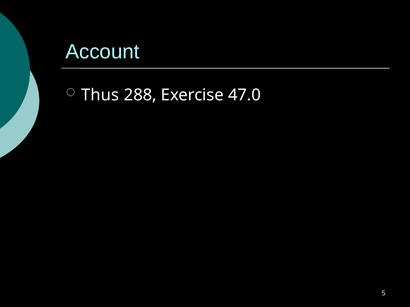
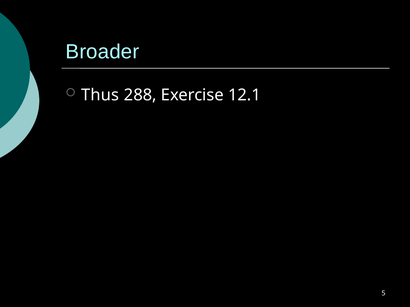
Account: Account -> Broader
47.0: 47.0 -> 12.1
